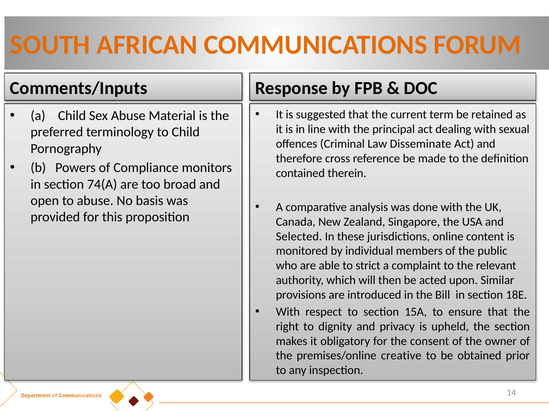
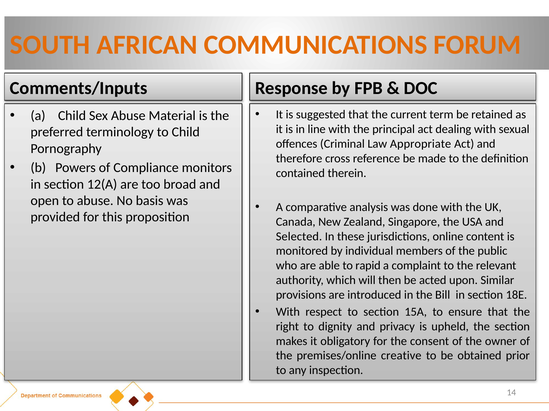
Disseminate: Disseminate -> Appropriate
74(A: 74(A -> 12(A
strict: strict -> rapid
